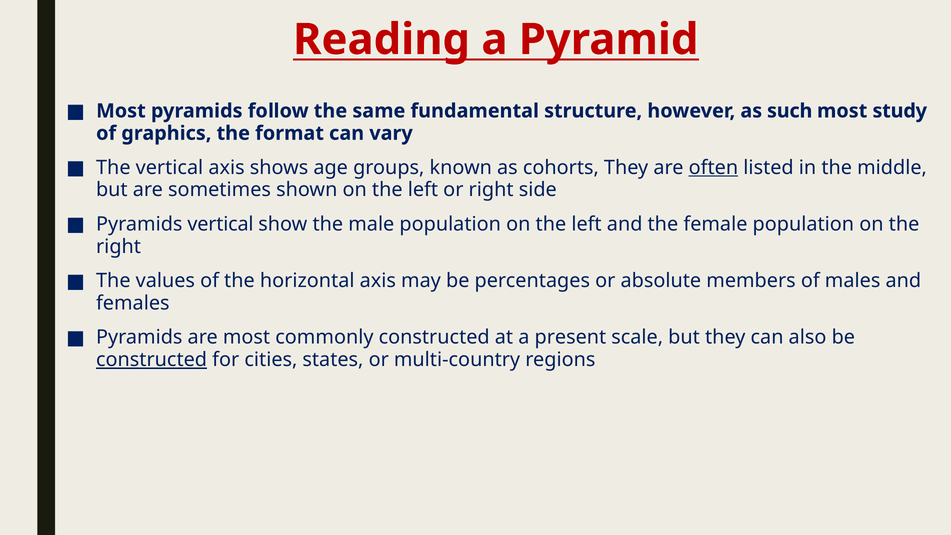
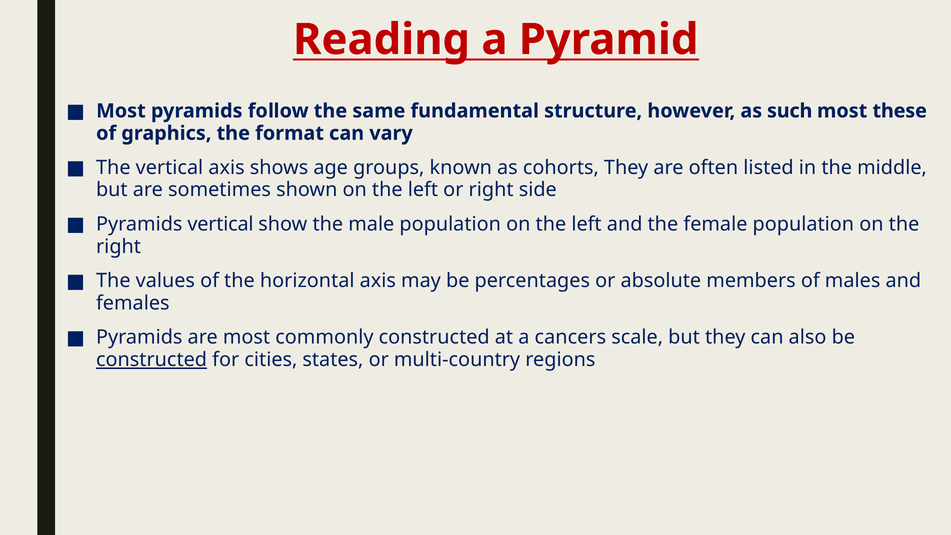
study: study -> these
often underline: present -> none
present: present -> cancers
